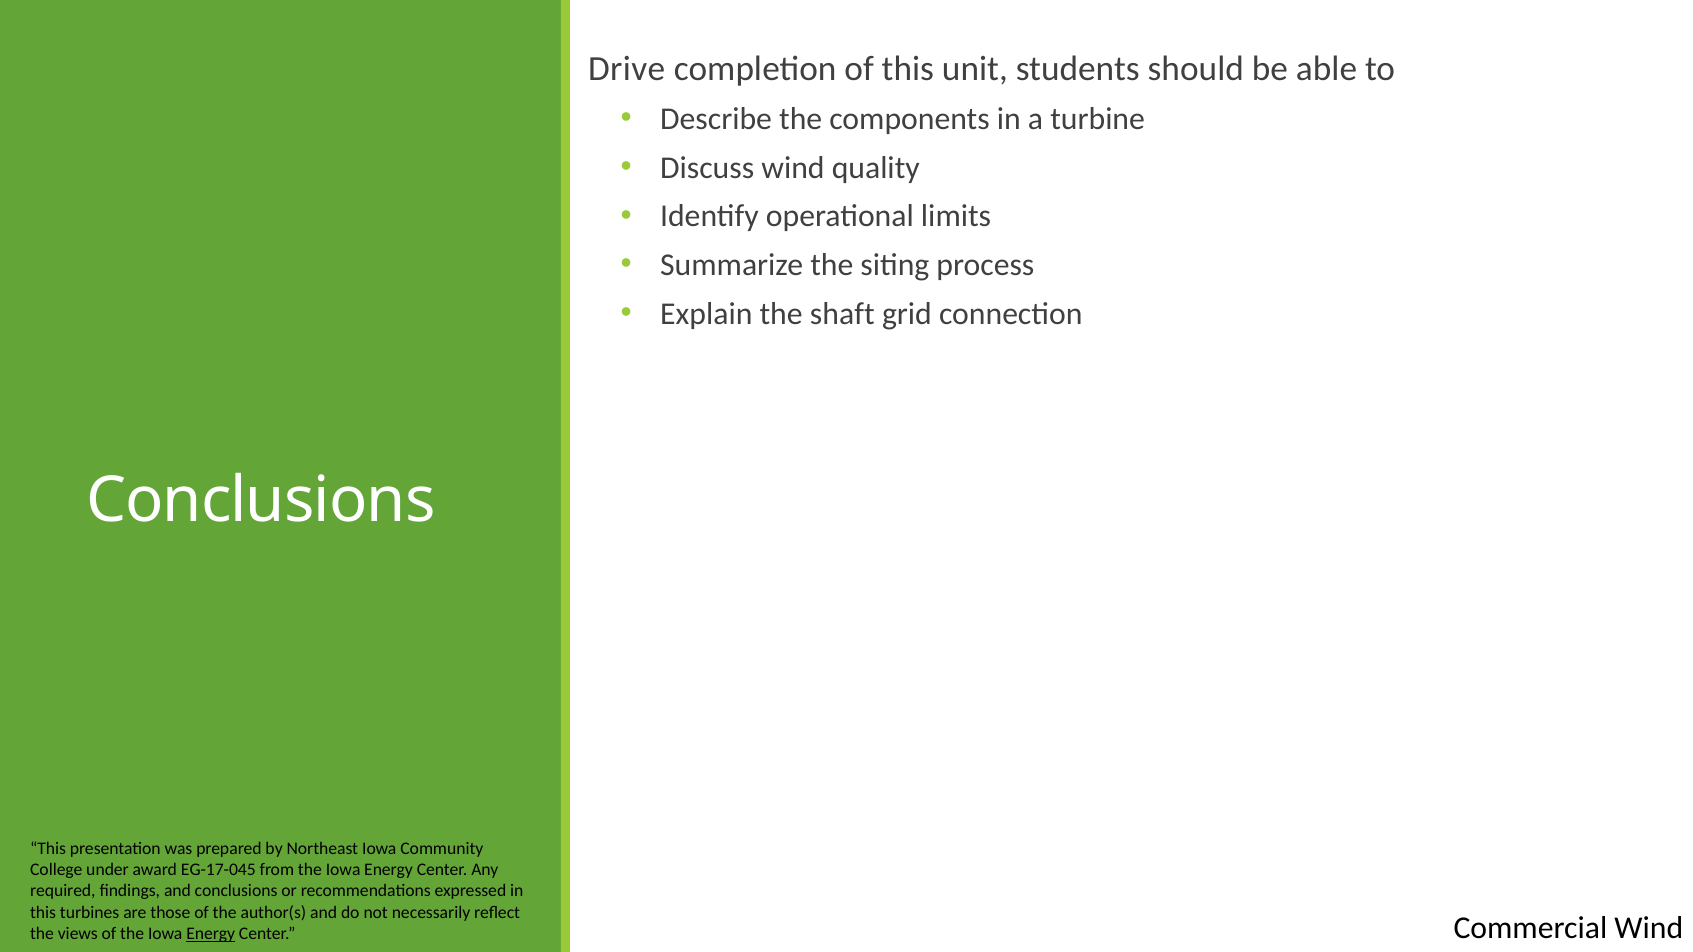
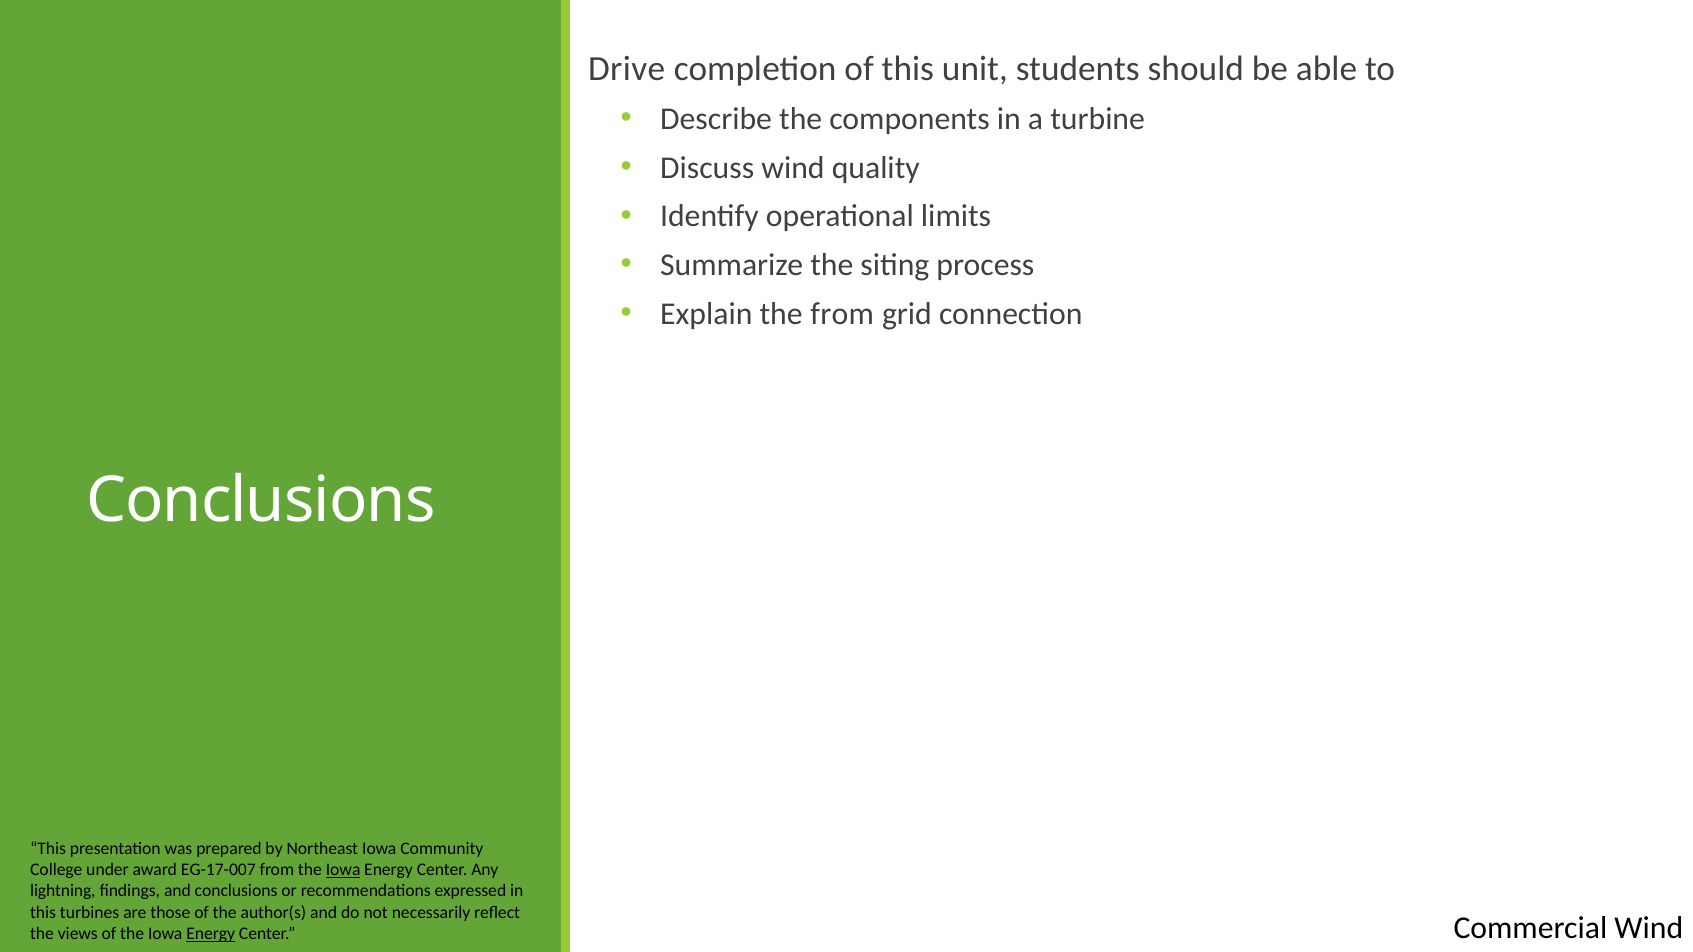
the shaft: shaft -> from
EG-17-045: EG-17-045 -> EG-17-007
Iowa at (343, 870) underline: none -> present
required: required -> lightning
